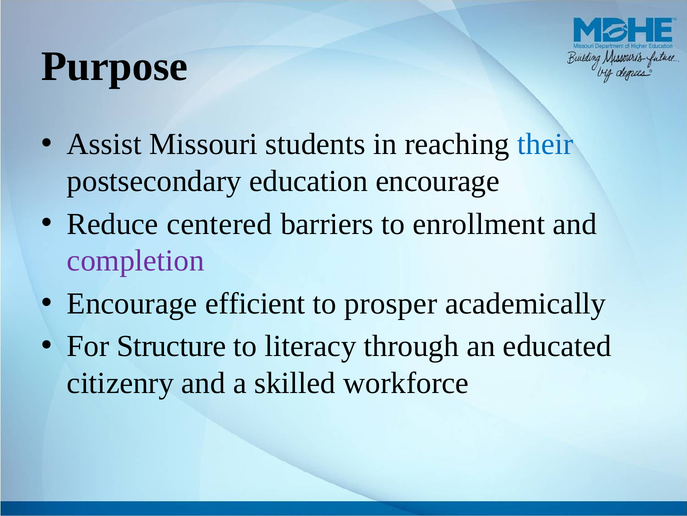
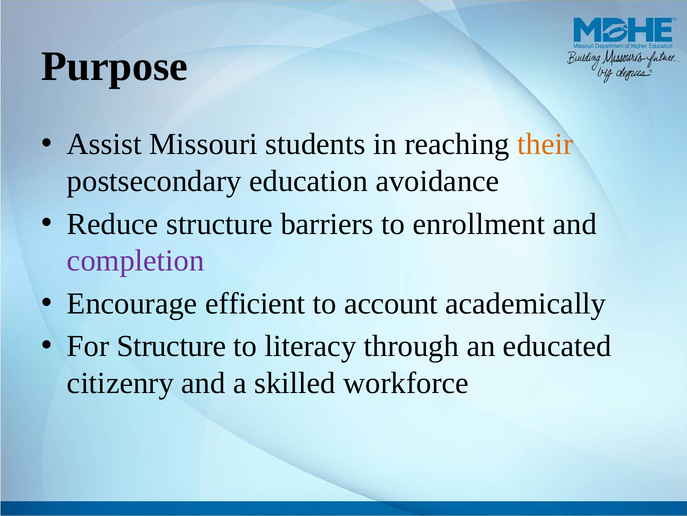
their colour: blue -> orange
education encourage: encourage -> avoidance
Reduce centered: centered -> structure
prosper: prosper -> account
